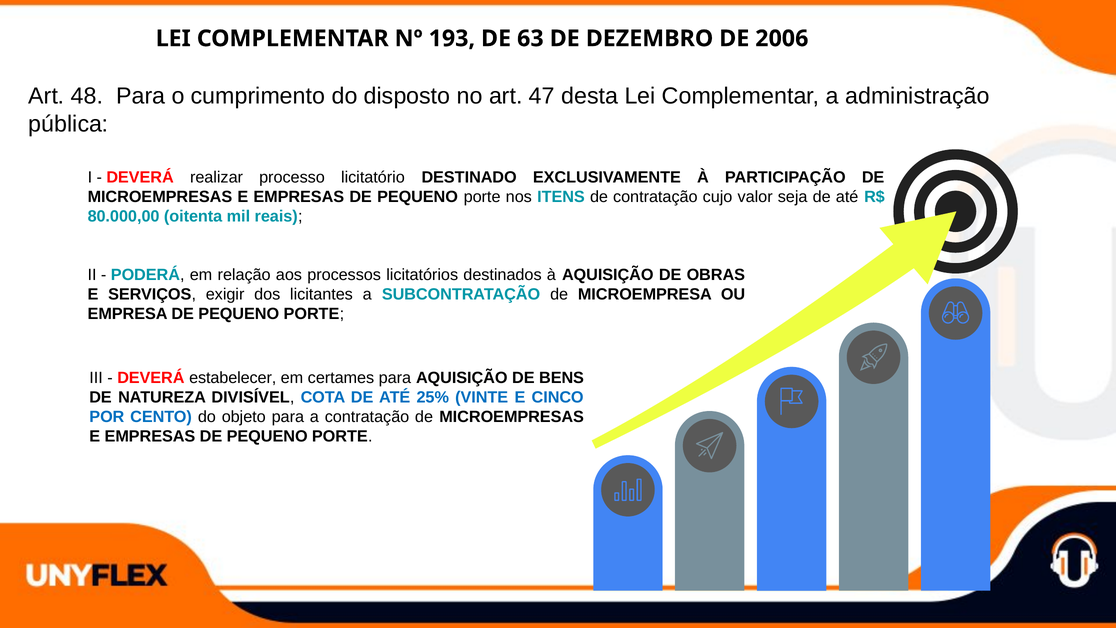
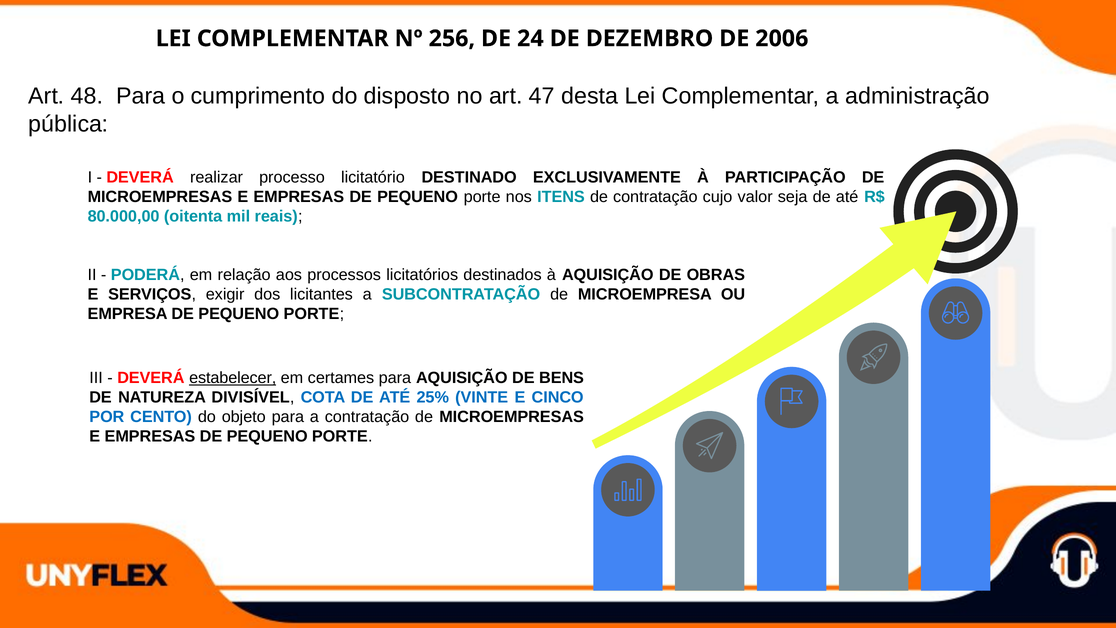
193: 193 -> 256
63: 63 -> 24
estabelecer underline: none -> present
